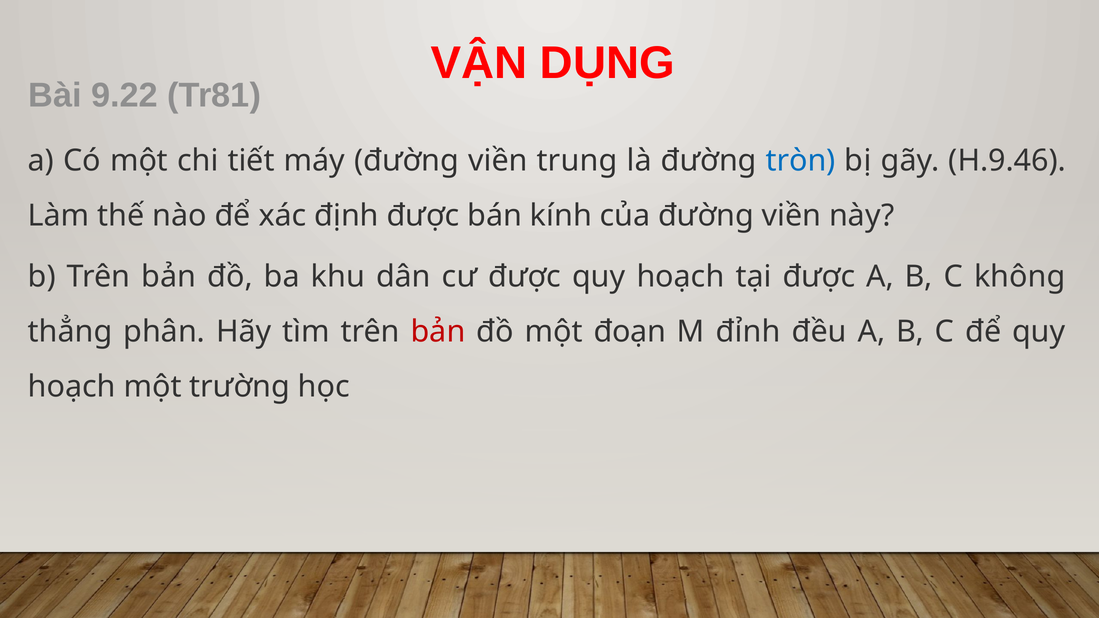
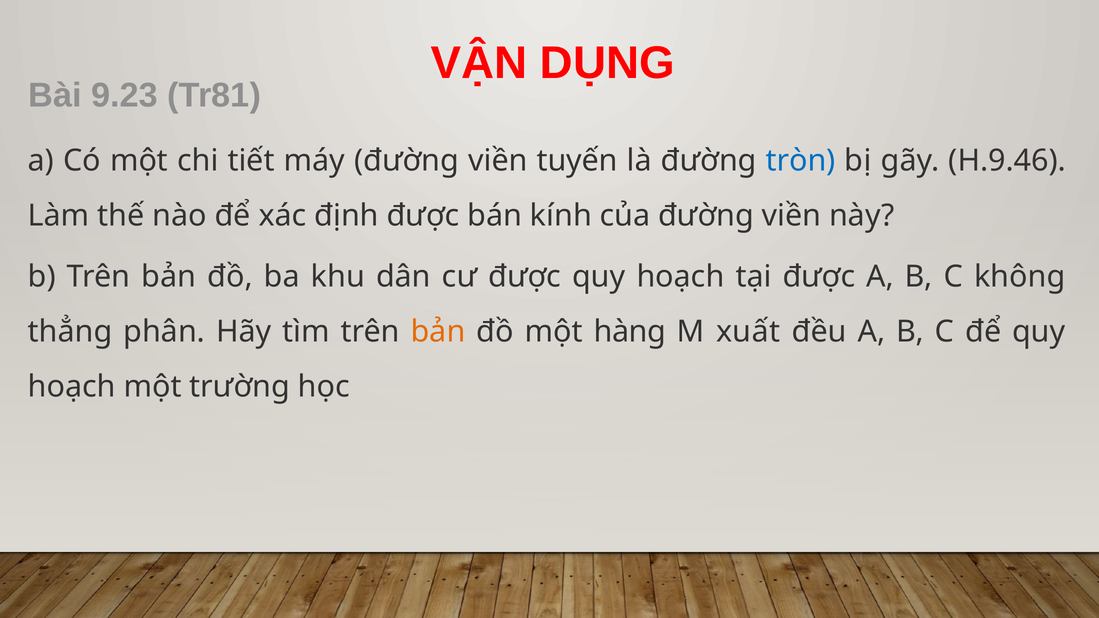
9.22: 9.22 -> 9.23
trung: trung -> tuyến
bản at (438, 332) colour: red -> orange
đoạn: đoạn -> hàng
đỉnh: đỉnh -> xuất
